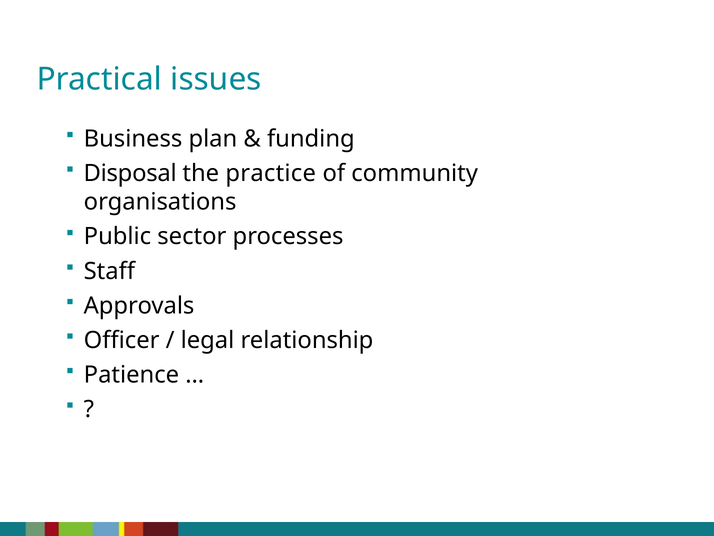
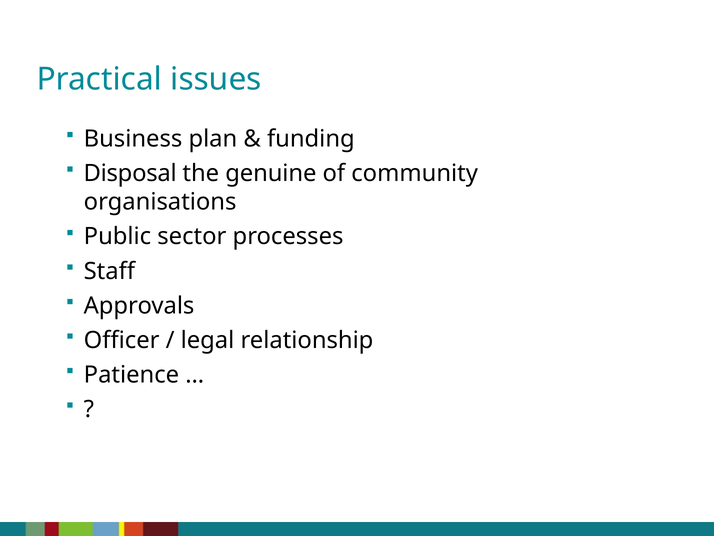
practice: practice -> genuine
